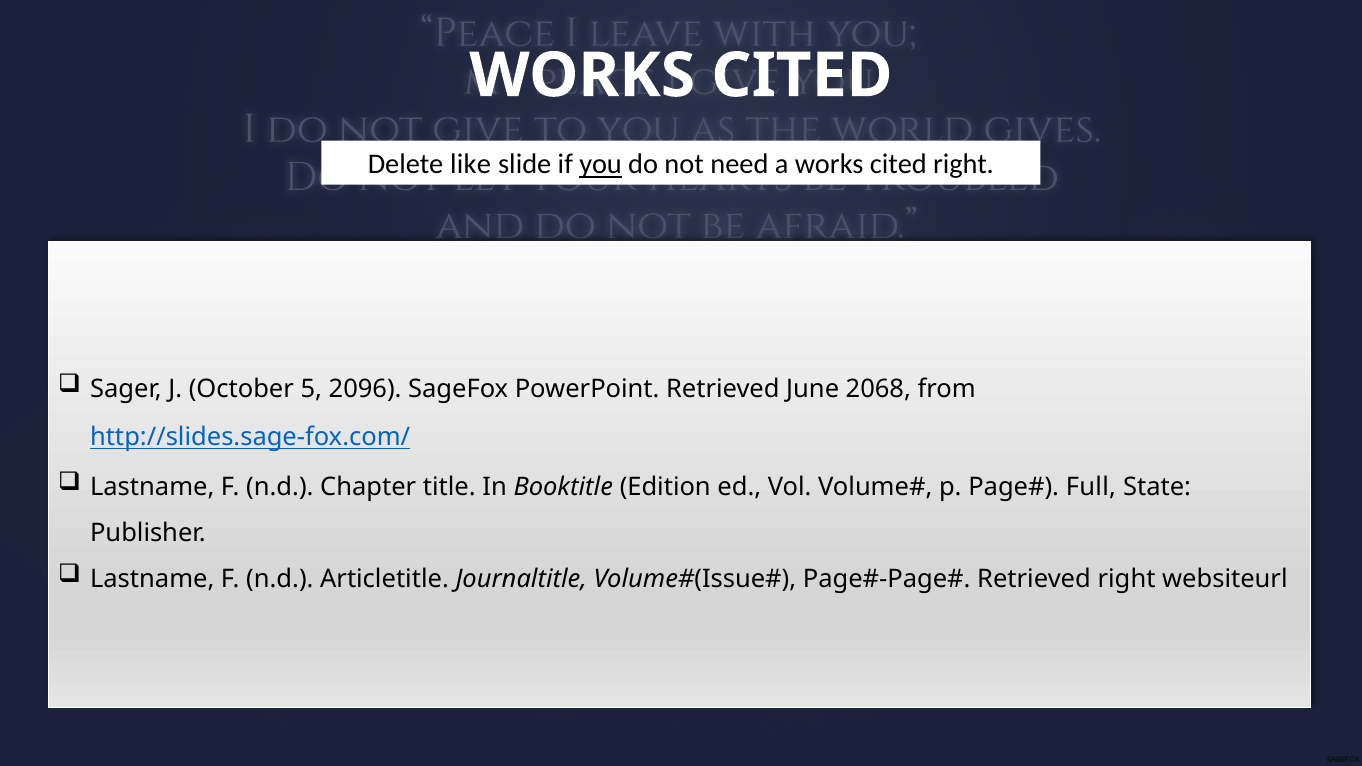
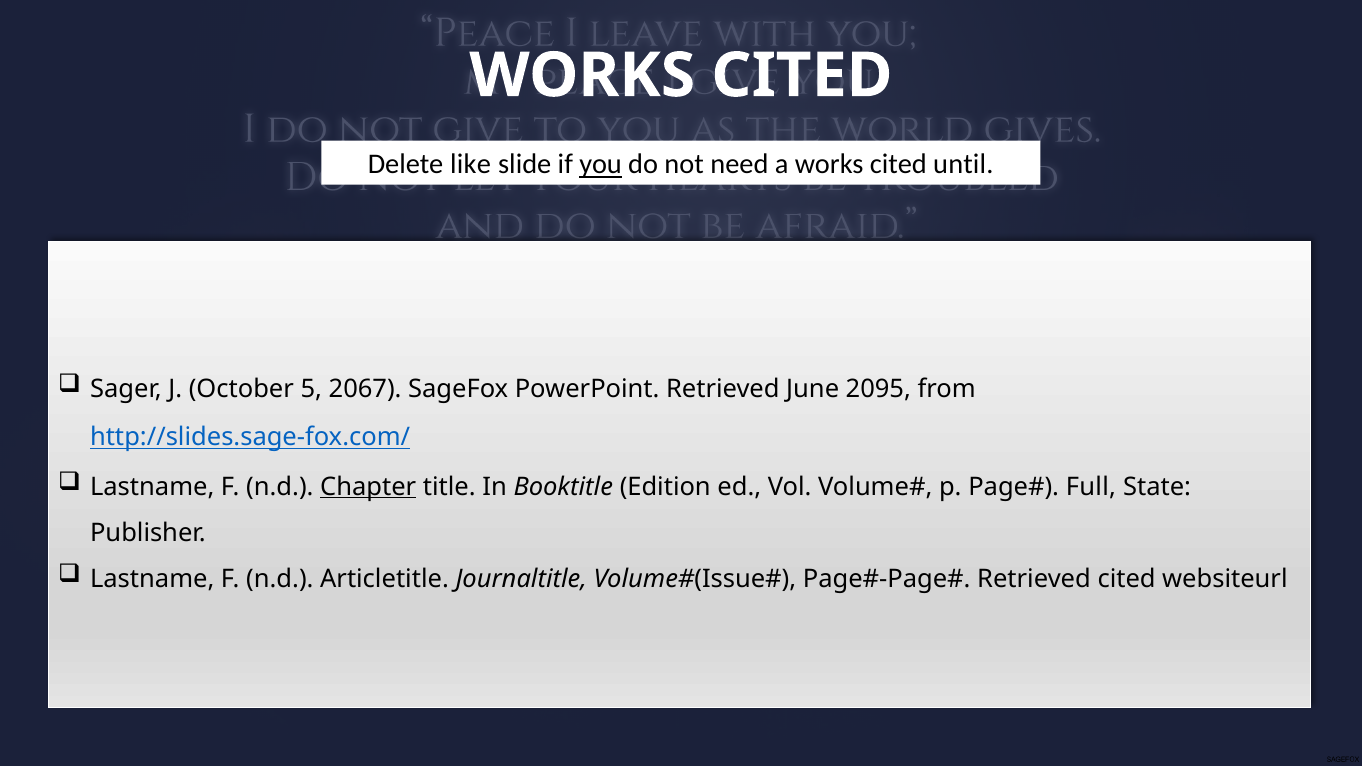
cited right: right -> until
2096: 2096 -> 2067
2068: 2068 -> 2095
Chapter underline: none -> present
Retrieved right: right -> cited
